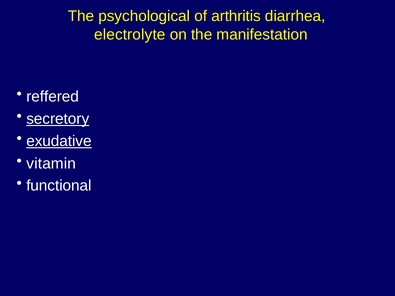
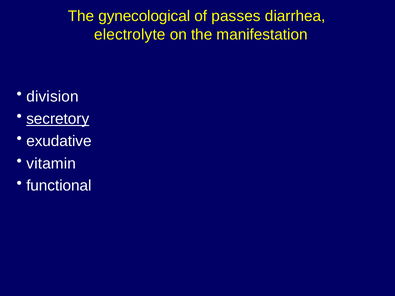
psychological: psychological -> gynecological
arthritis: arthritis -> passes
reffered: reffered -> division
exudative underline: present -> none
